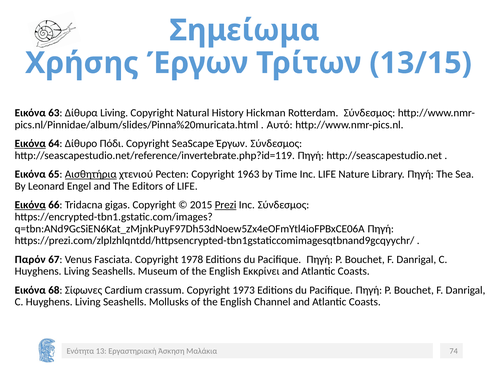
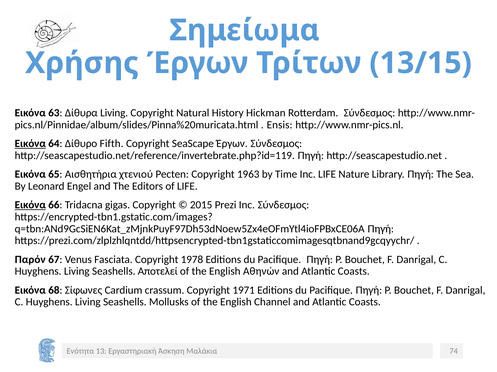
Αυτό: Αυτό -> Ensis
Πόδι: Πόδι -> Fifth
Αισθητήρια underline: present -> none
Prezi underline: present -> none
Museum: Museum -> Αποτελεί
Εκκρίνει: Εκκρίνει -> Αθηνών
1973: 1973 -> 1971
